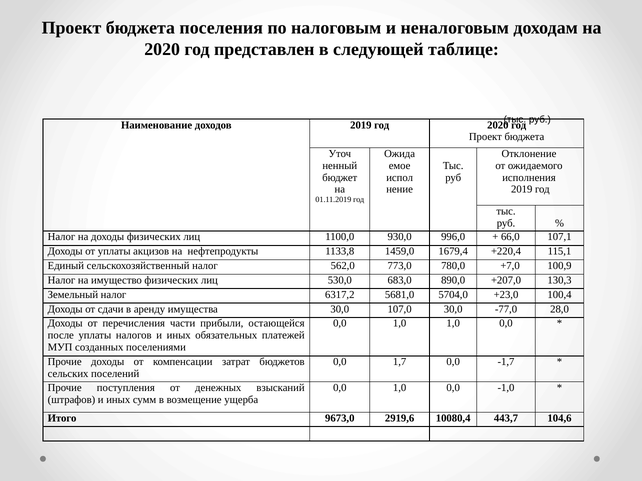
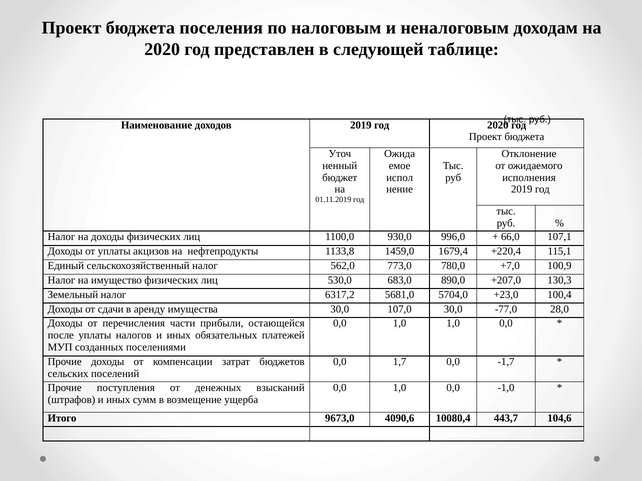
2919,6: 2919,6 -> 4090,6
